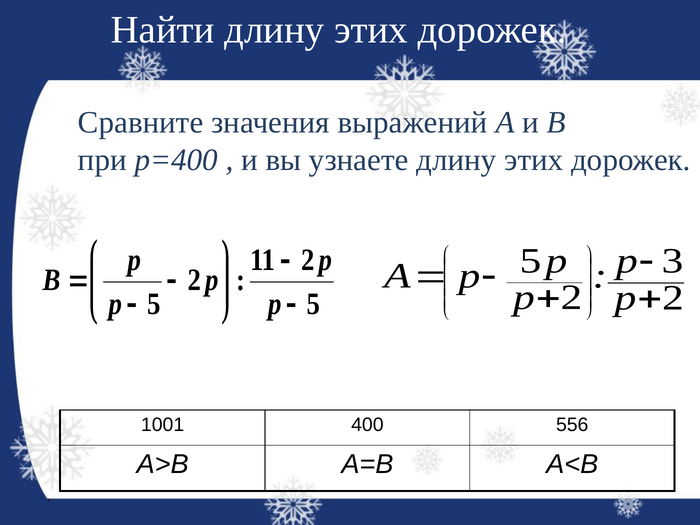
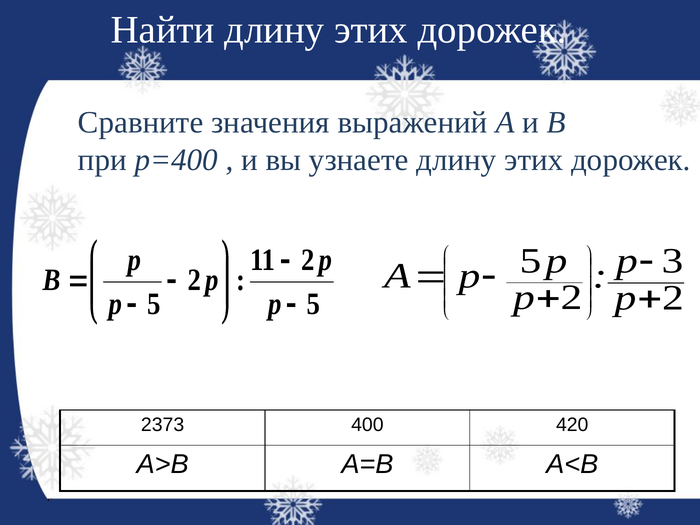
1001: 1001 -> 2373
556: 556 -> 420
